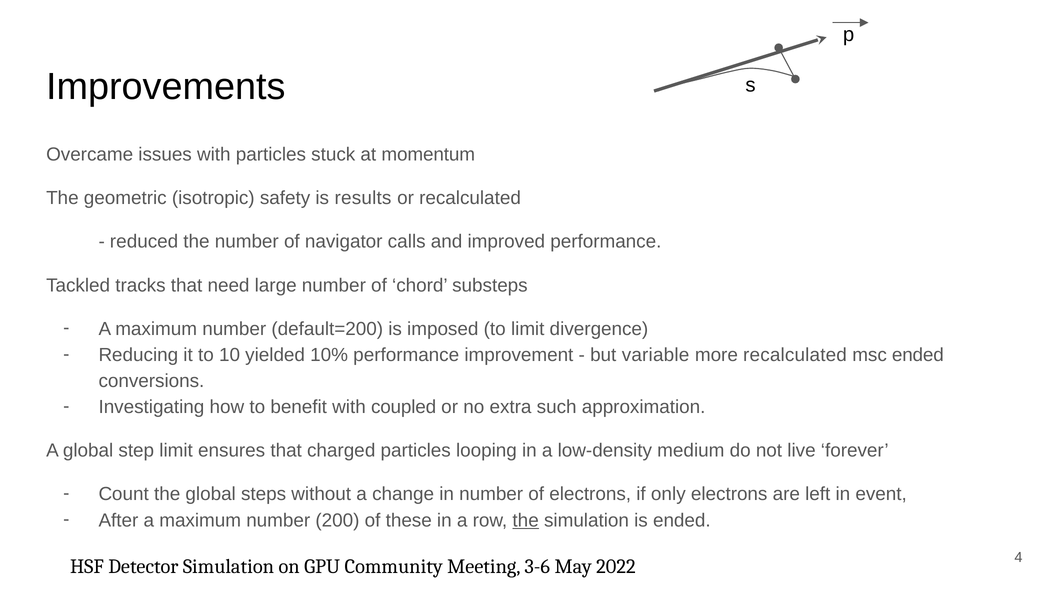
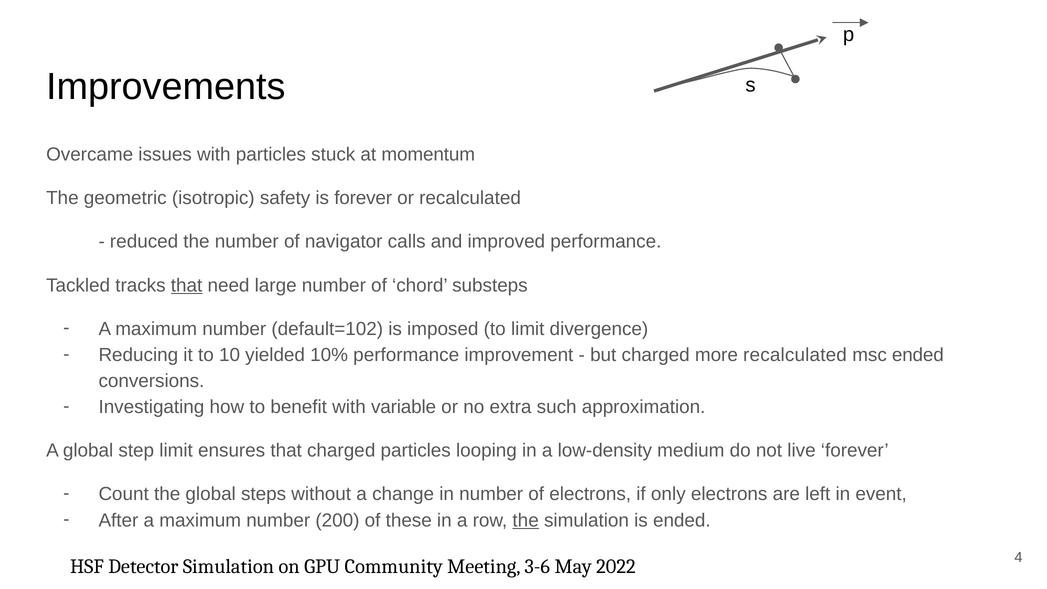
is results: results -> forever
that at (187, 285) underline: none -> present
default=200: default=200 -> default=102
but variable: variable -> charged
coupled: coupled -> variable
